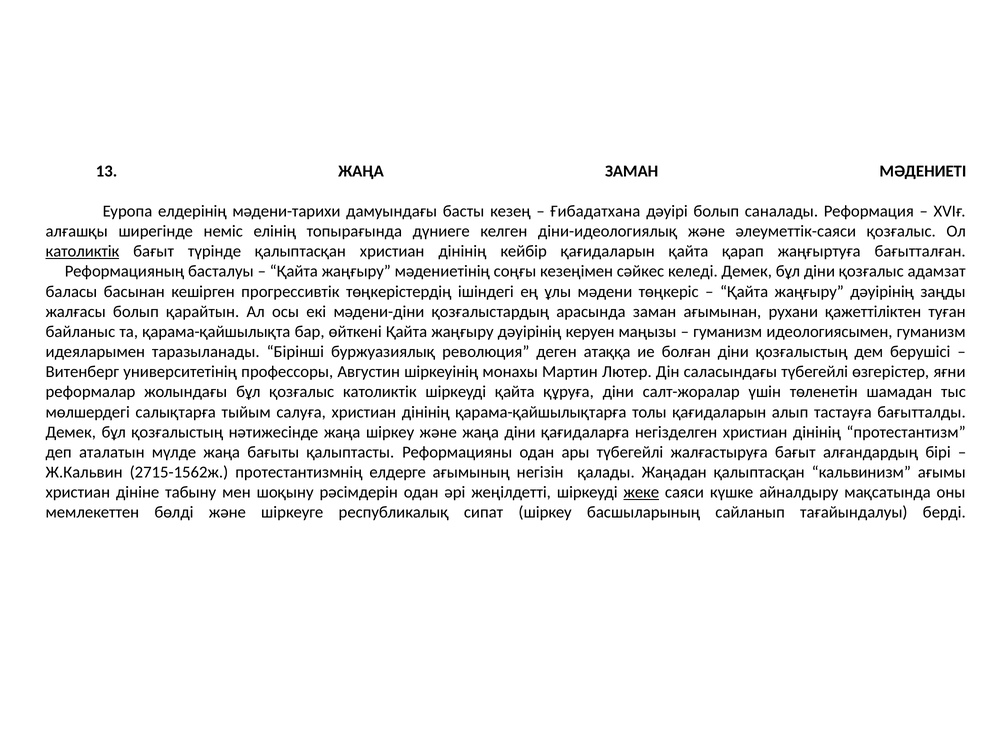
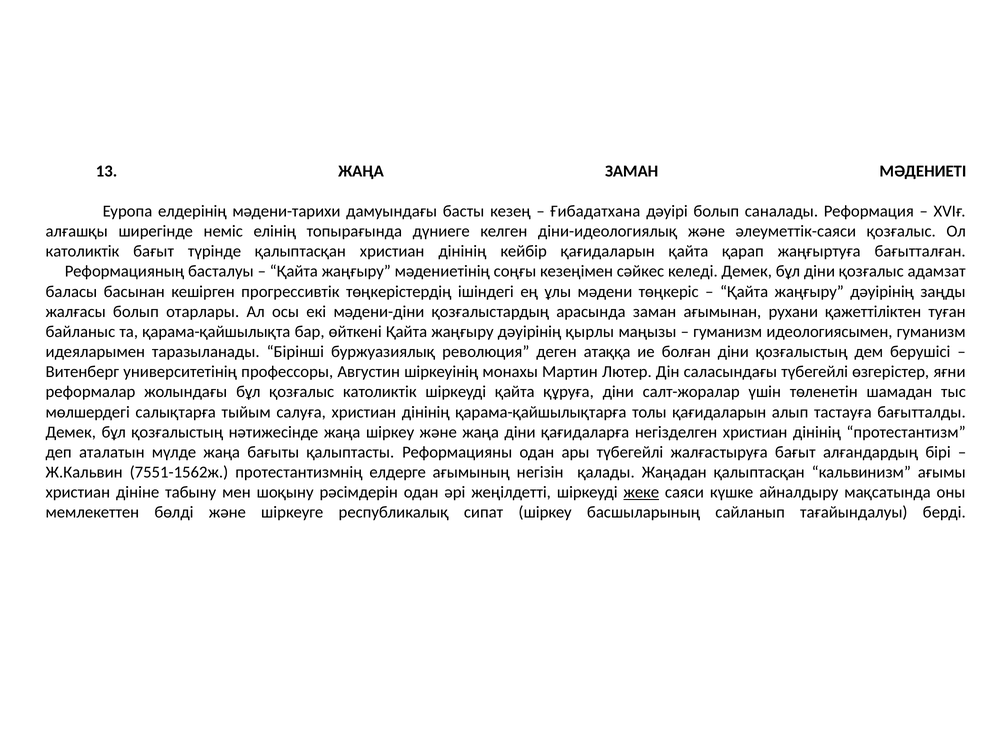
католиктік at (82, 252) underline: present -> none
қарайтын: қарайтын -> отарлары
керуен: керуен -> қырлы
2715-1562ж: 2715-1562ж -> 7551-1562ж
